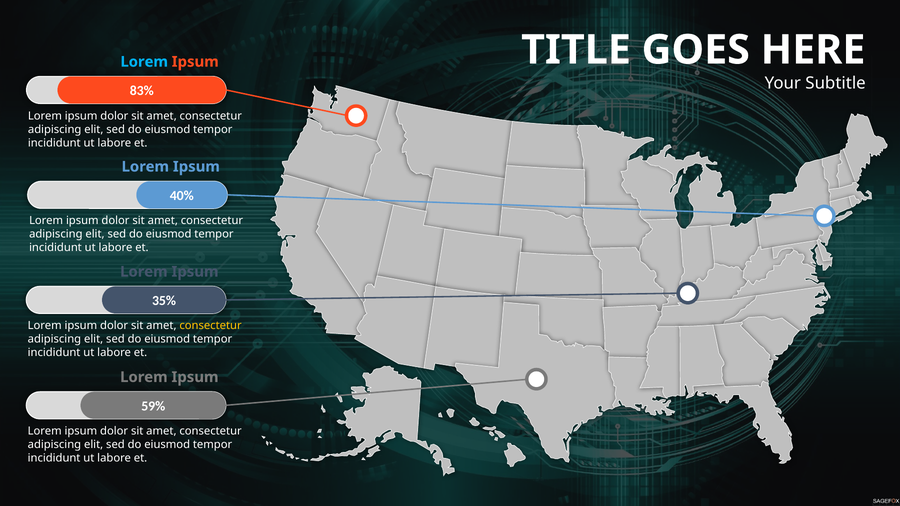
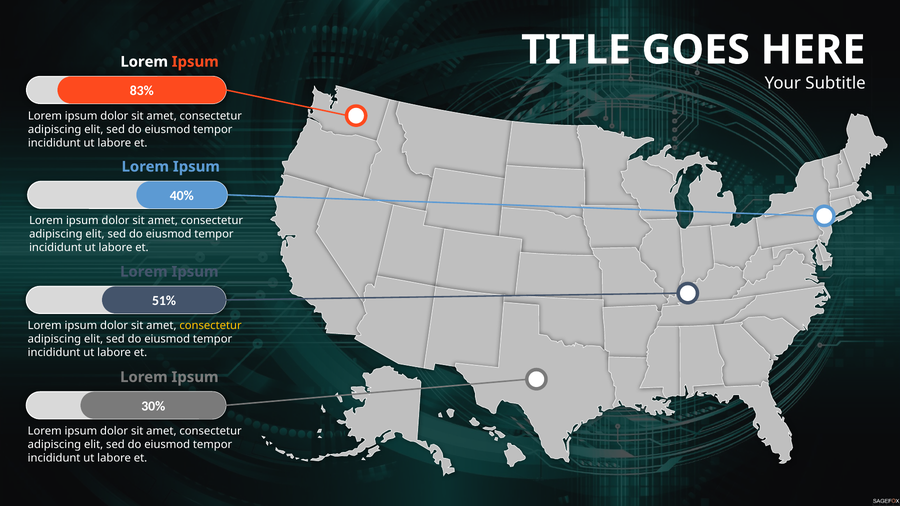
Lorem at (144, 62) colour: light blue -> white
35%: 35% -> 51%
59%: 59% -> 30%
